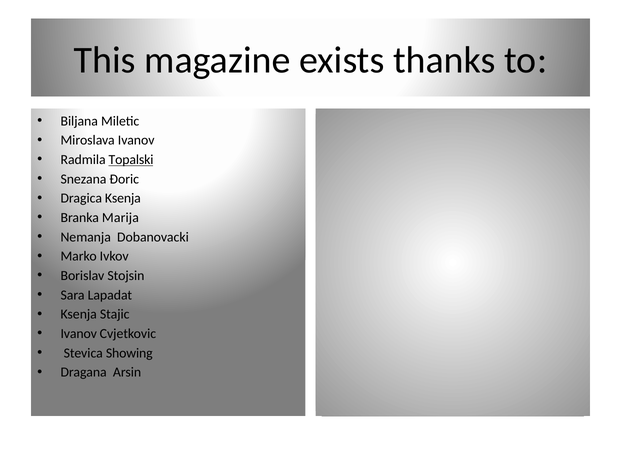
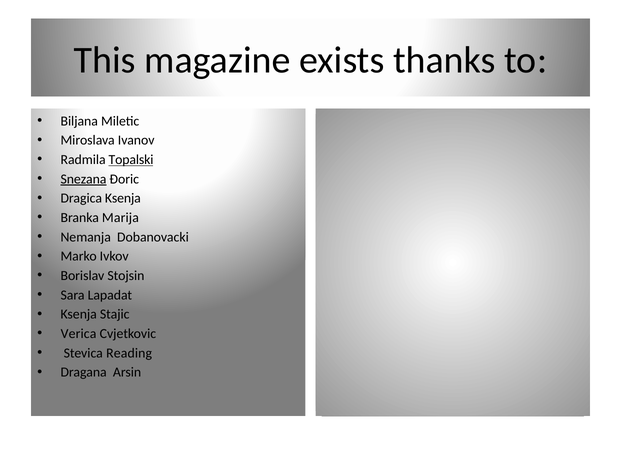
Snezana underline: none -> present
Ivanov at (79, 333): Ivanov -> Verica
Showing: Showing -> Reading
